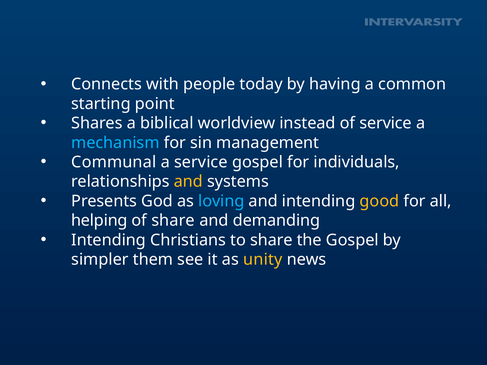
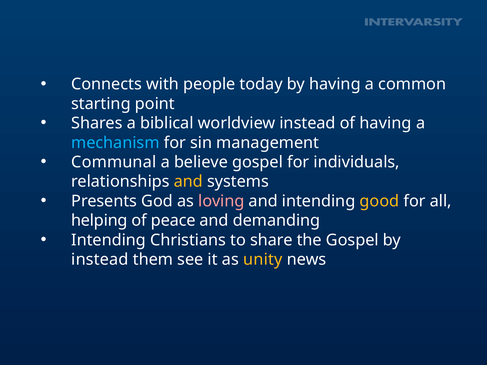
of service: service -> having
a service: service -> believe
loving colour: light blue -> pink
of share: share -> peace
simpler at (100, 260): simpler -> instead
